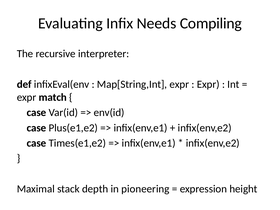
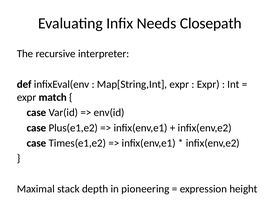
Compiling: Compiling -> Closepath
